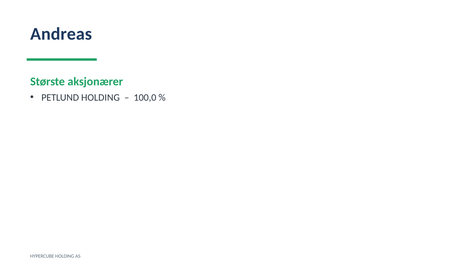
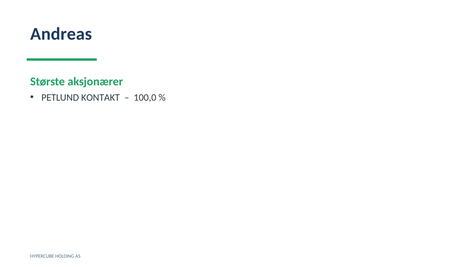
PETLUND HOLDING: HOLDING -> KONTAKT
